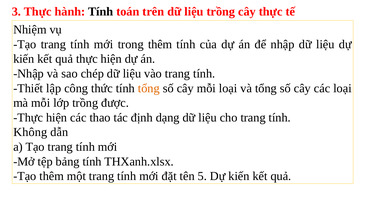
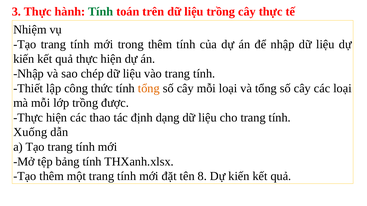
Tính at (101, 12) colour: black -> green
Không: Không -> Xuống
5: 5 -> 8
